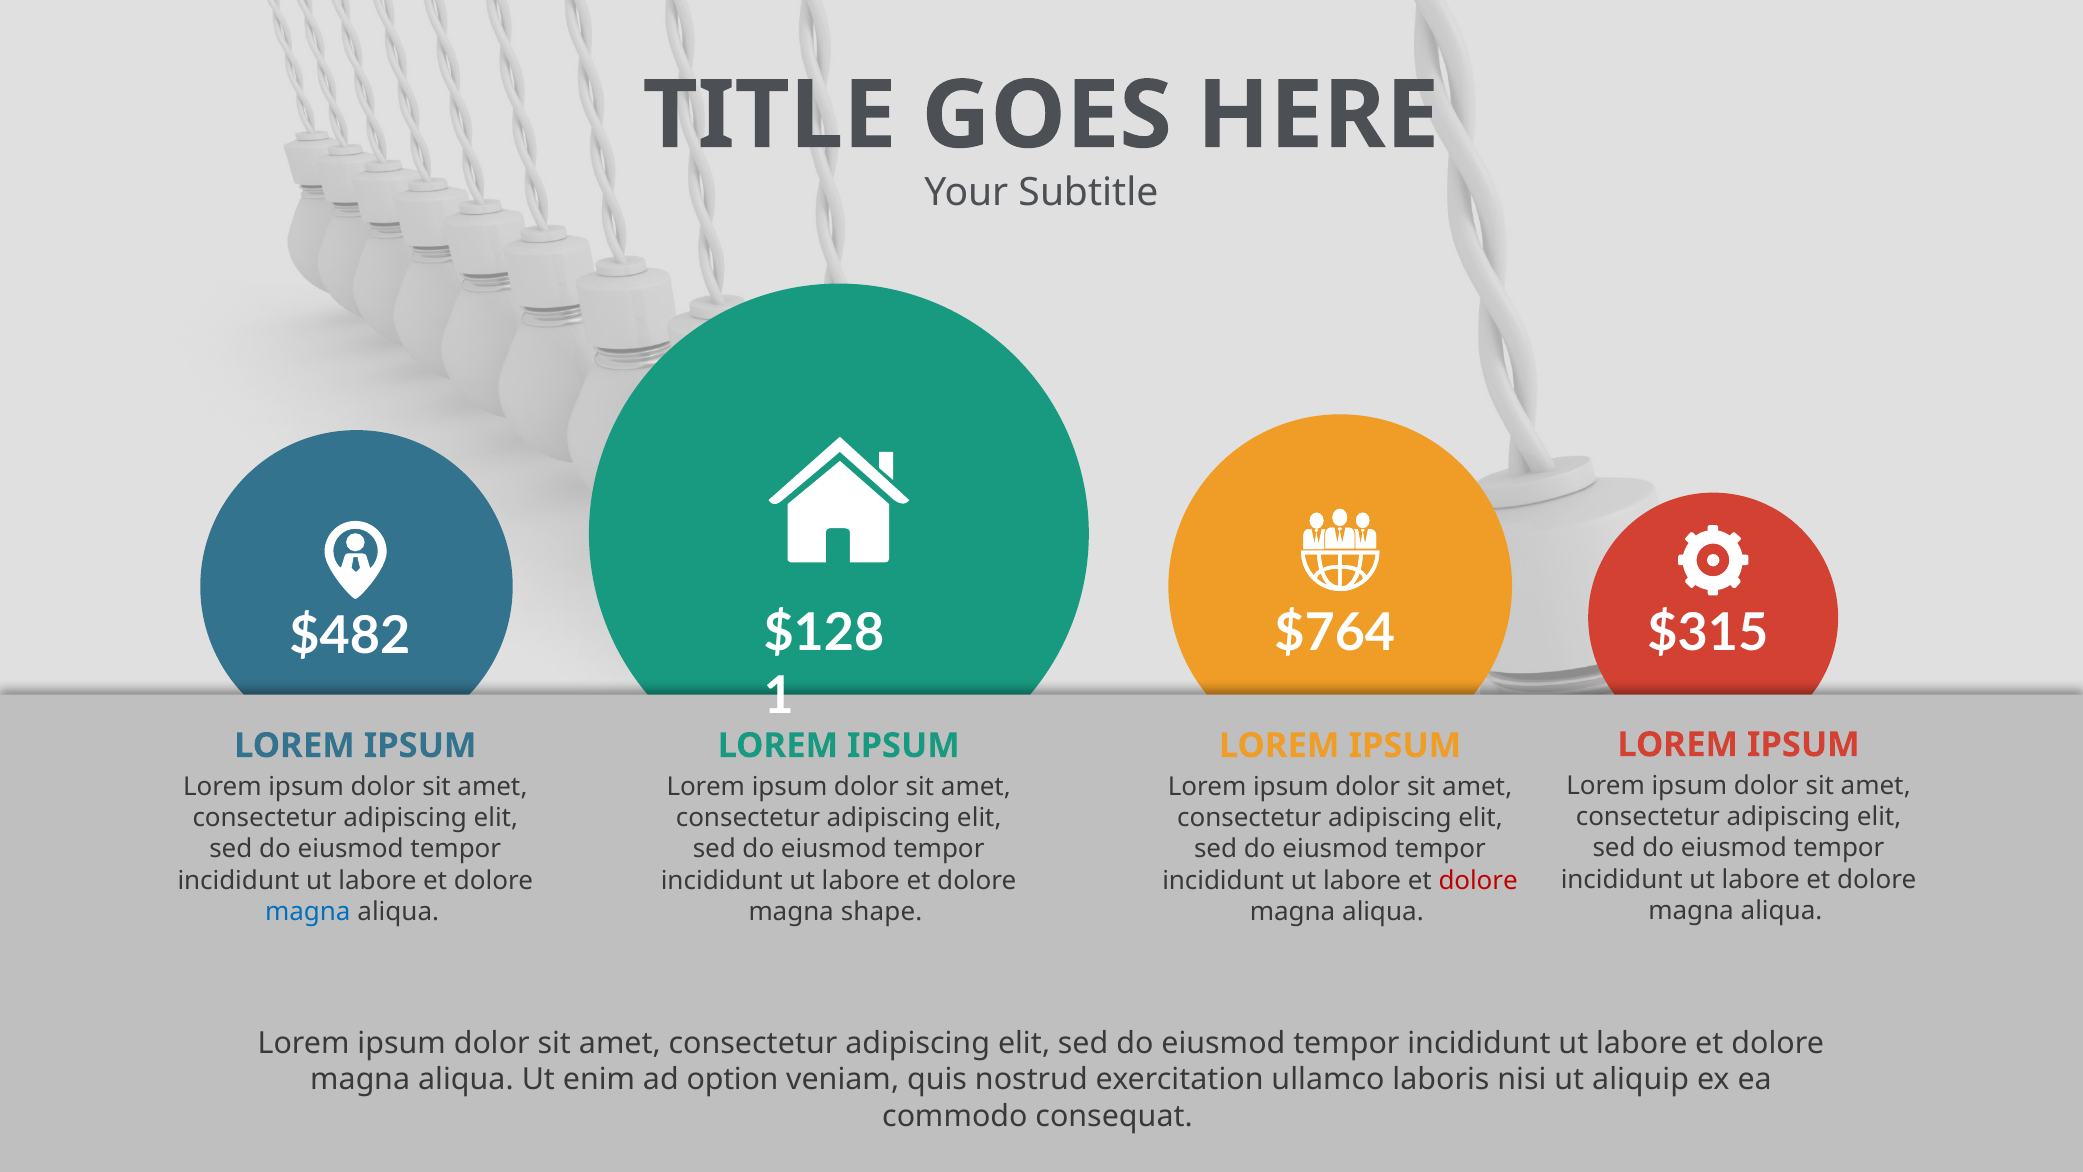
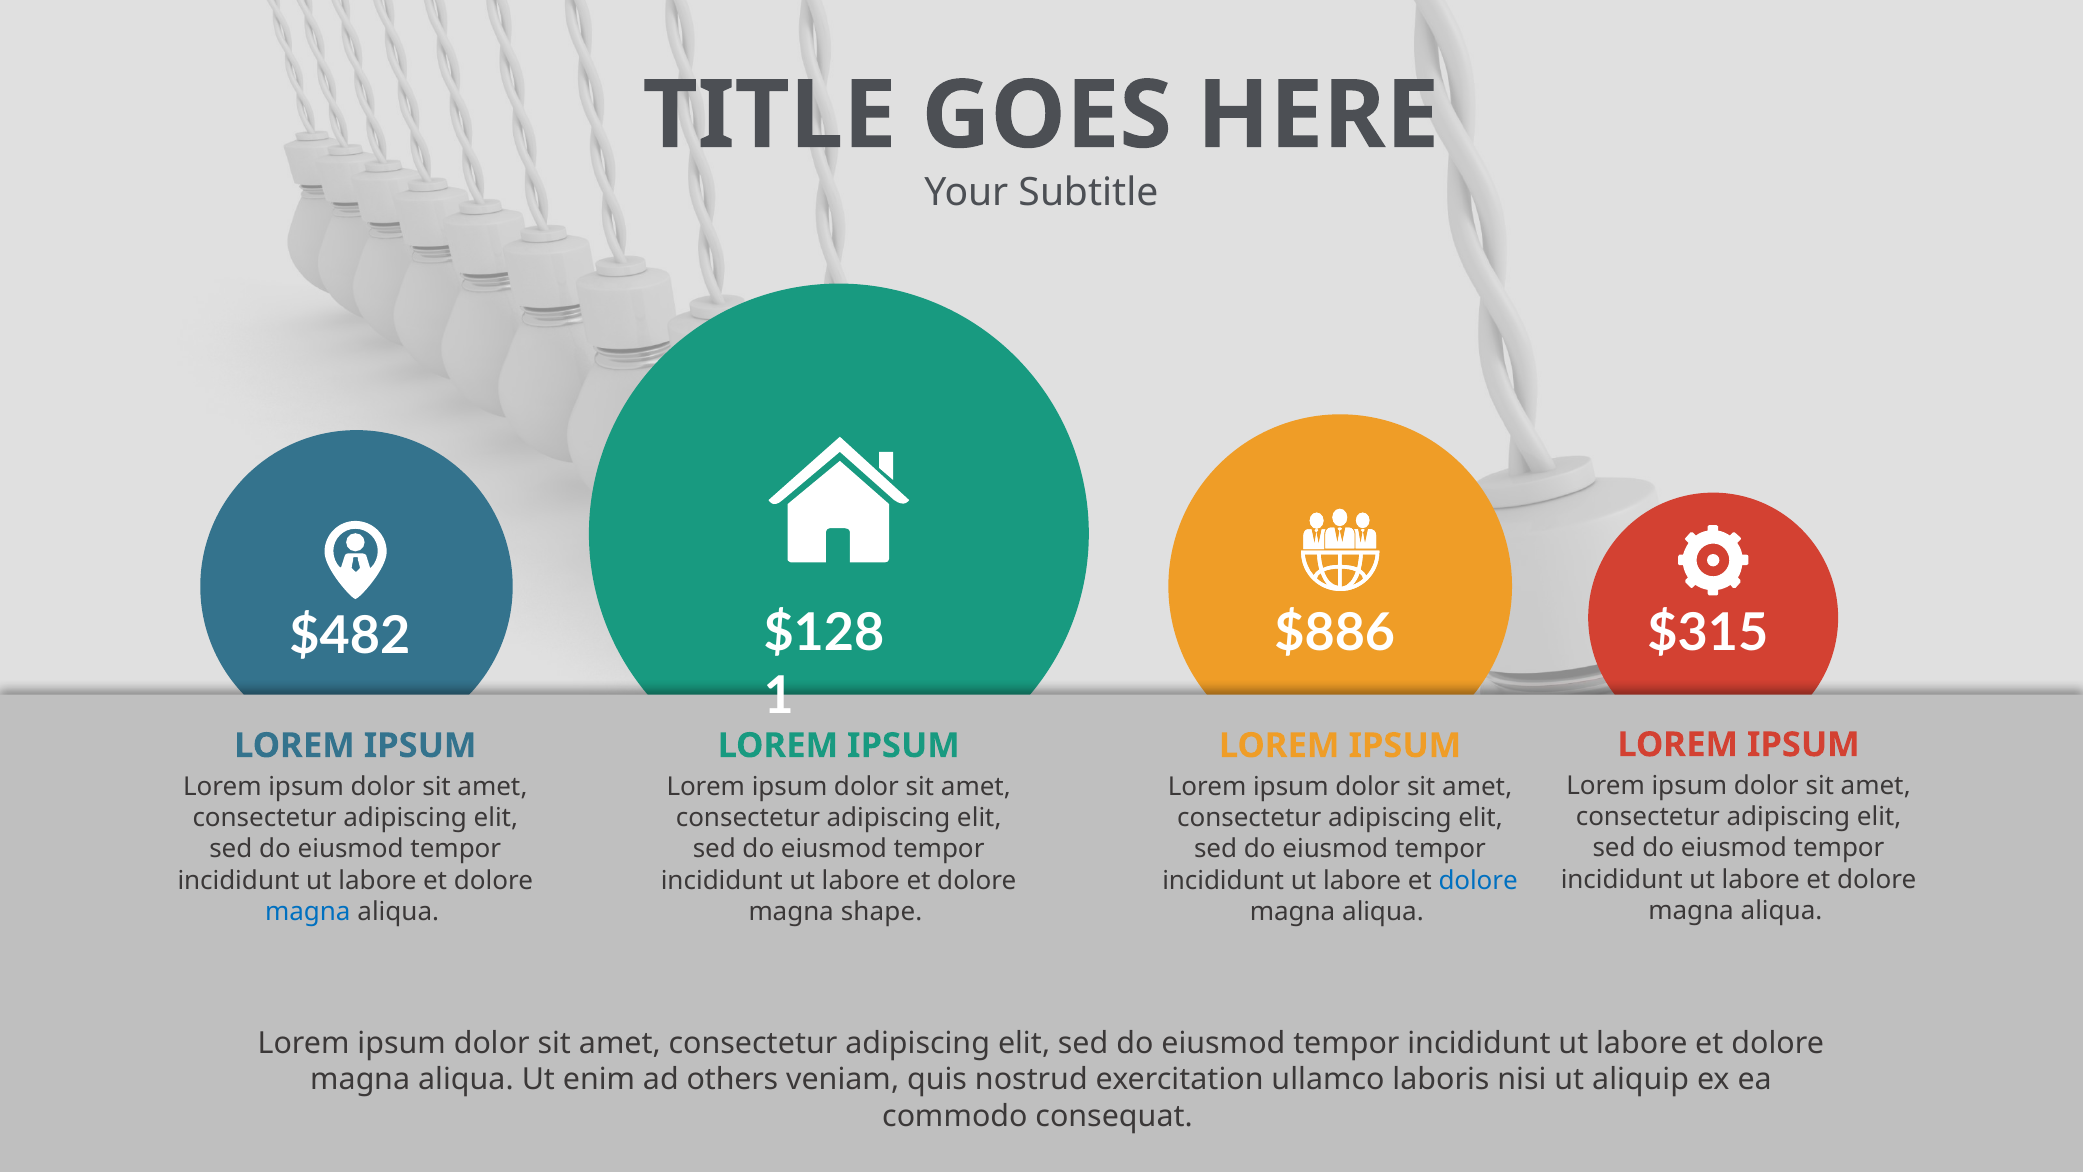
$764: $764 -> $886
dolore at (1478, 880) colour: red -> blue
option: option -> others
